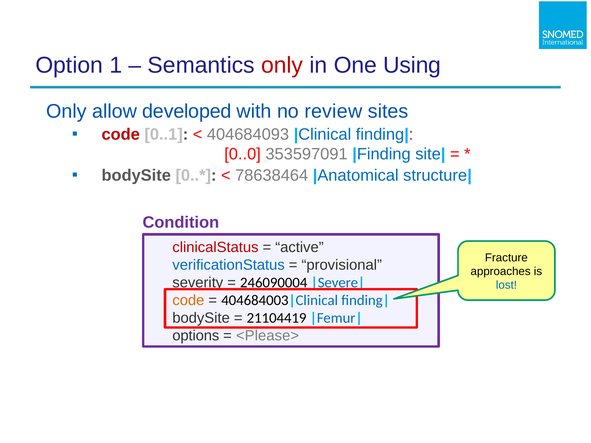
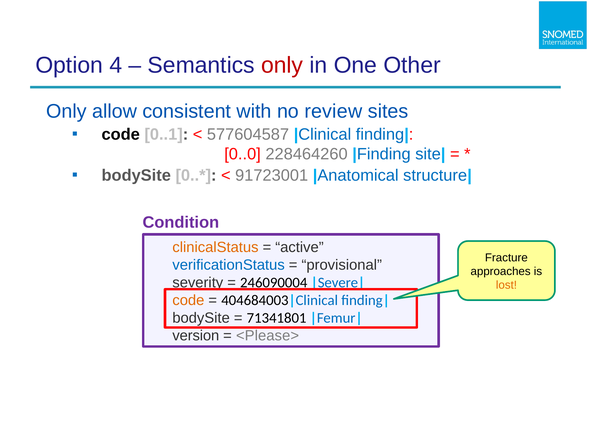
1: 1 -> 4
Using: Using -> Other
developed: developed -> consistent
code at (121, 135) colour: red -> black
404684093: 404684093 -> 577604587
353597091: 353597091 -> 228464260
78638464: 78638464 -> 91723001
clinicalStatus colour: red -> orange
lost colour: blue -> orange
21104419: 21104419 -> 71341801
options: options -> version
